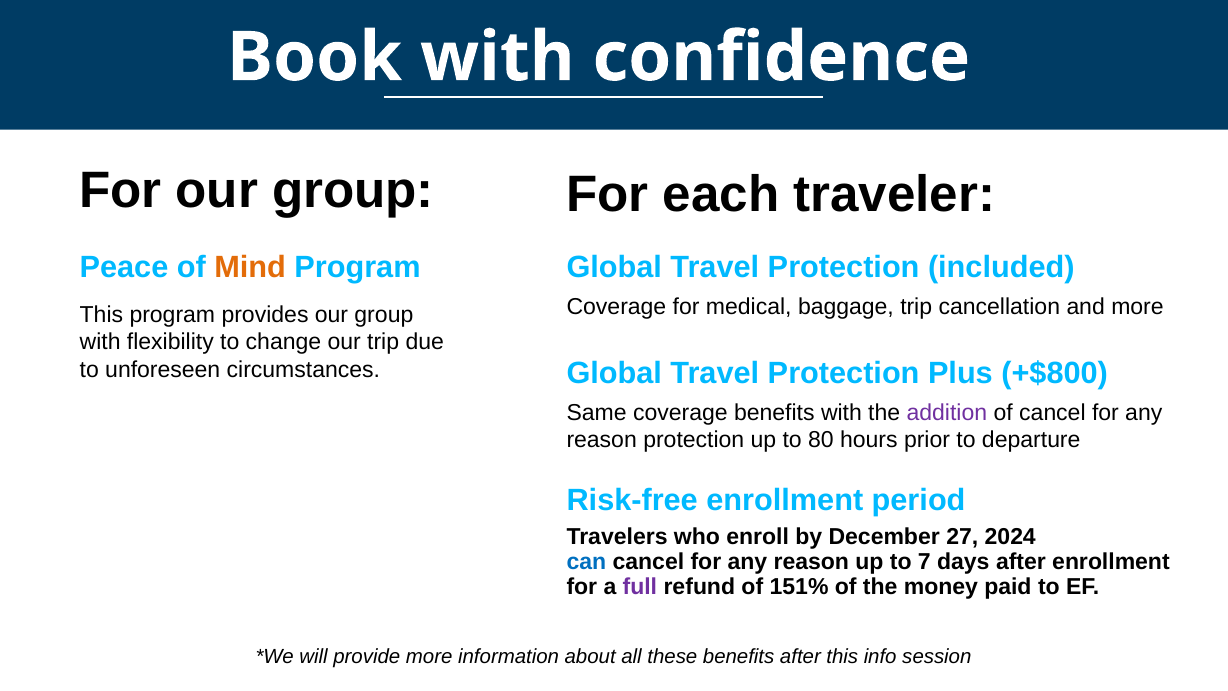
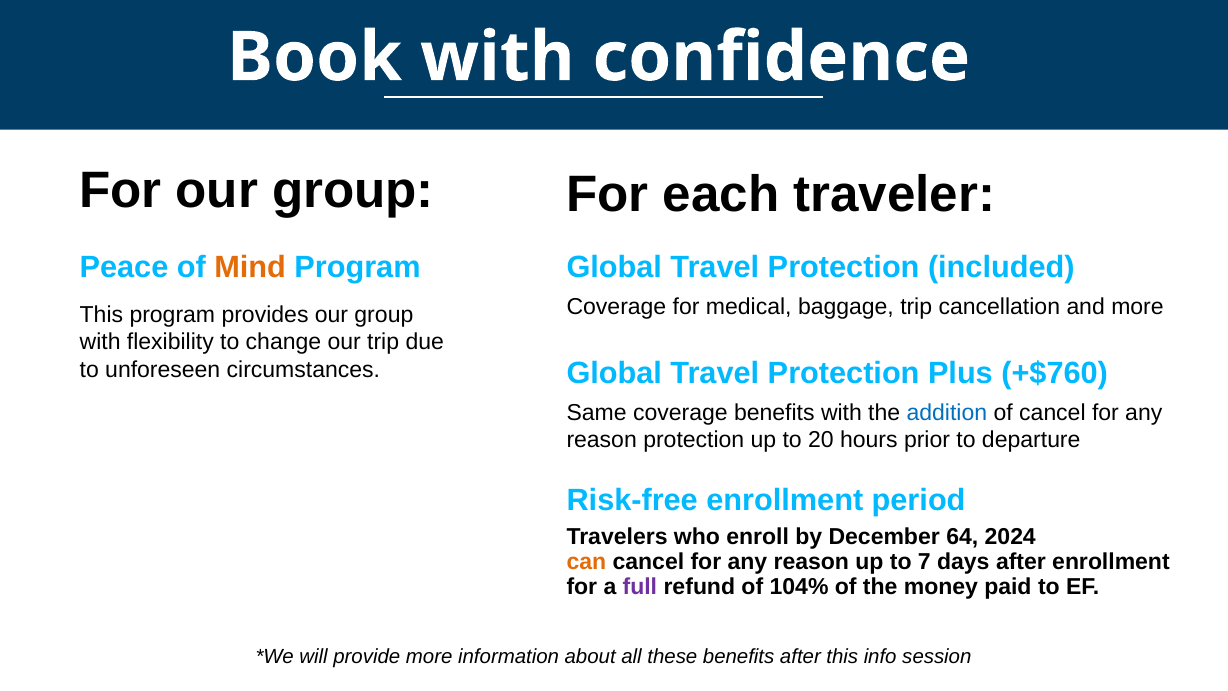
+$800: +$800 -> +$760
addition colour: purple -> blue
80: 80 -> 20
27: 27 -> 64
can colour: blue -> orange
151%: 151% -> 104%
